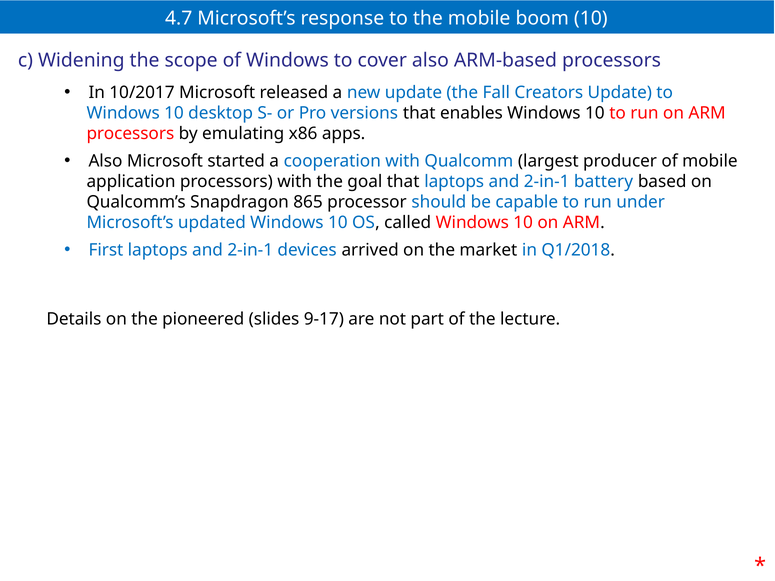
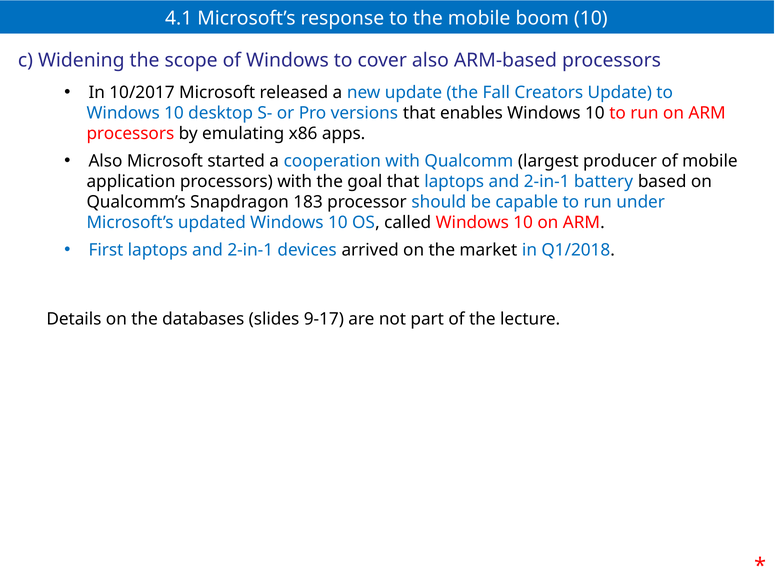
4.7: 4.7 -> 4.1
865: 865 -> 183
pioneered: pioneered -> databases
